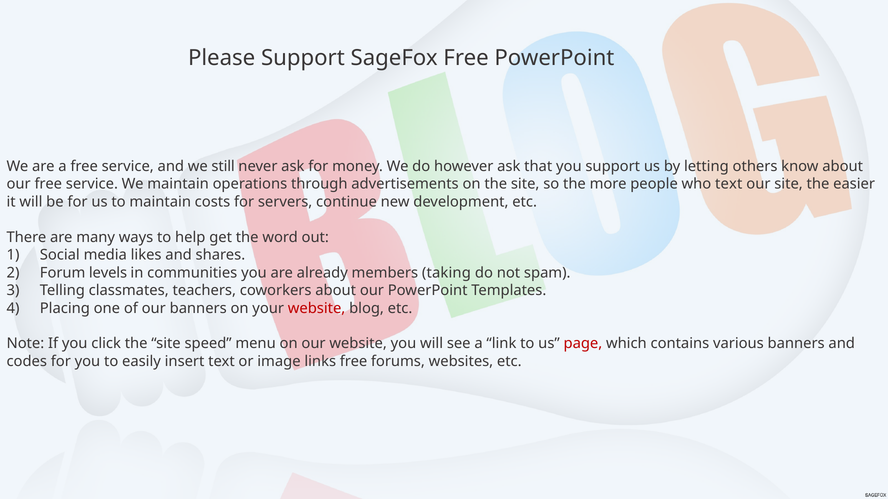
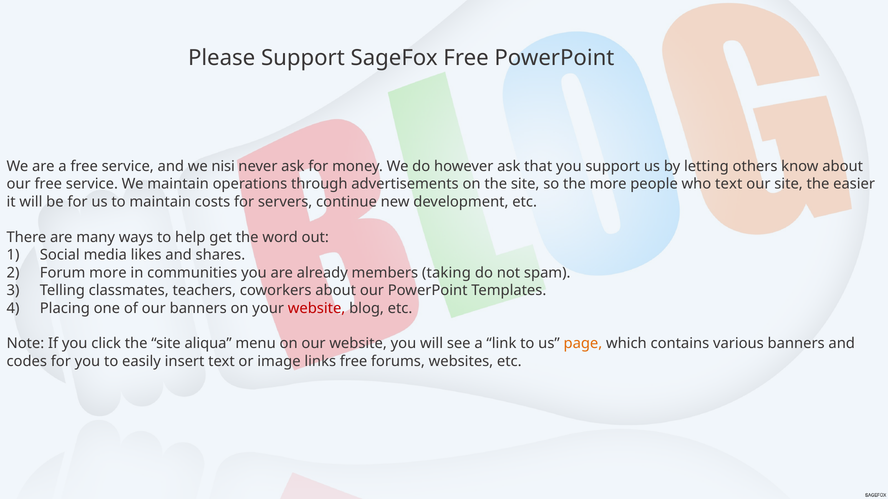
still: still -> nisi
Forum levels: levels -> more
speed: speed -> aliqua
page colour: red -> orange
